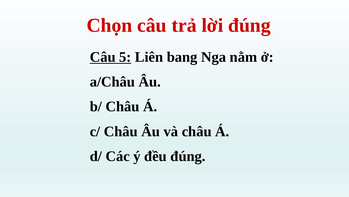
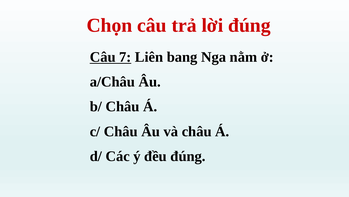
5: 5 -> 7
